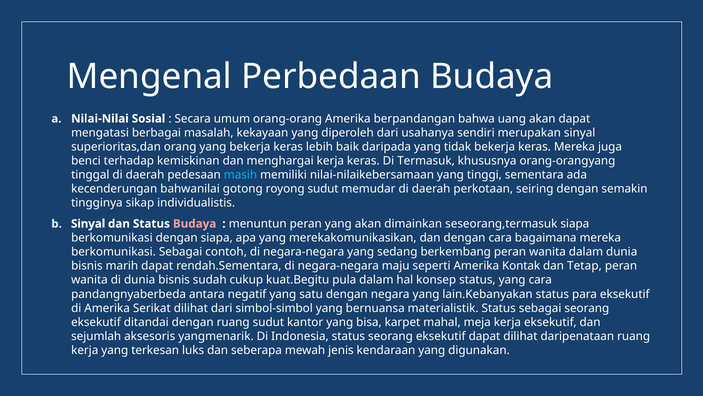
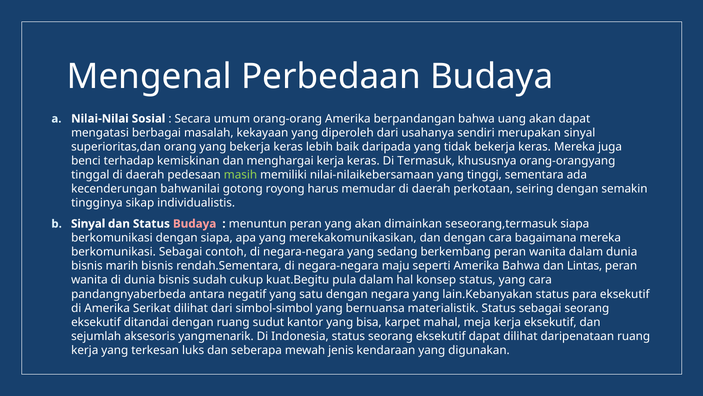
masih colour: light blue -> light green
royong sudut: sudut -> harus
marih dapat: dapat -> bisnis
Amerika Kontak: Kontak -> Bahwa
Tetap: Tetap -> Lintas
